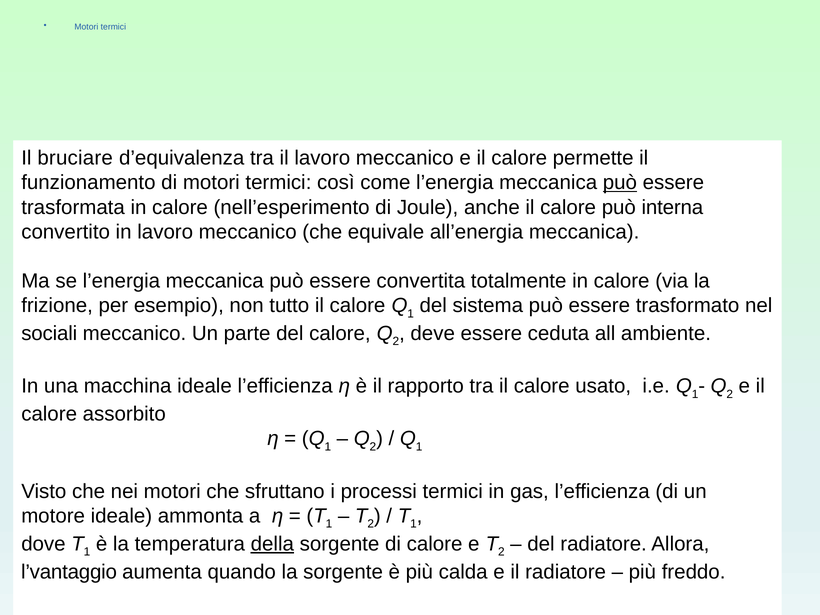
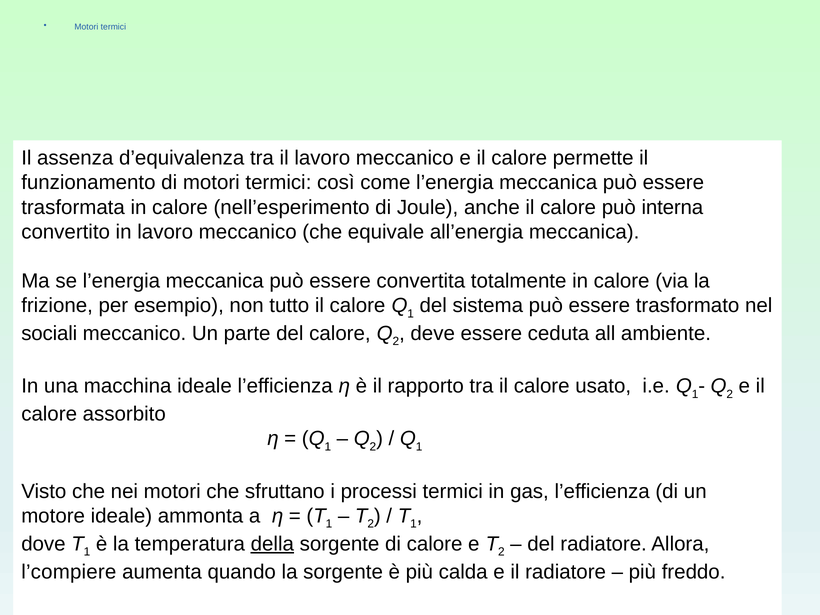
bruciare: bruciare -> assenza
può at (620, 183) underline: present -> none
l’vantaggio: l’vantaggio -> l’compiere
